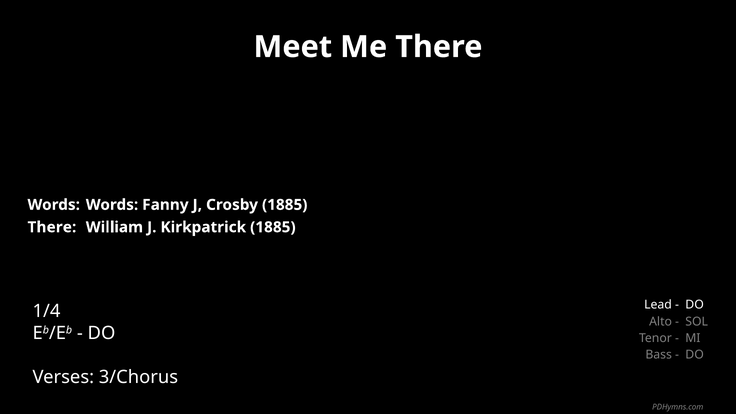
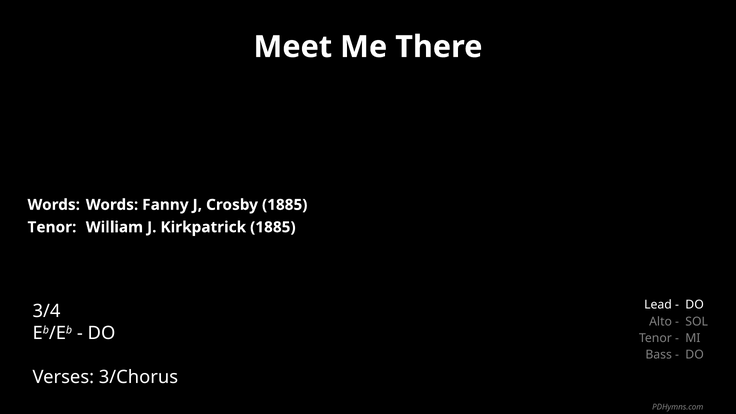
There at (52, 227): There -> Tenor
1/4: 1/4 -> 3/4
